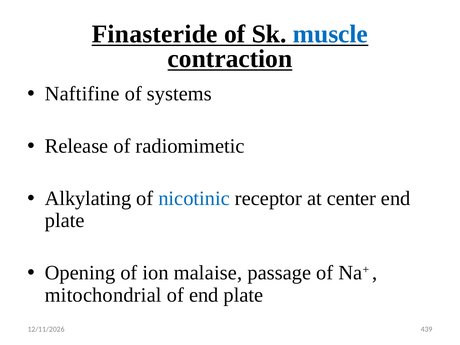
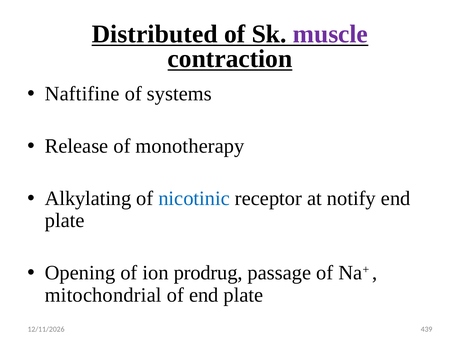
Finasteride: Finasteride -> Distributed
muscle colour: blue -> purple
radiomimetic: radiomimetic -> monotherapy
center: center -> notify
malaise: malaise -> prodrug
